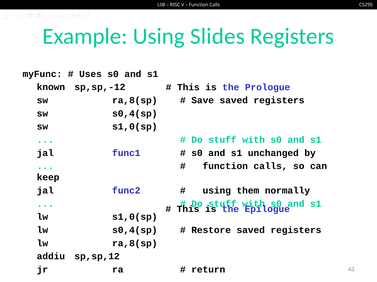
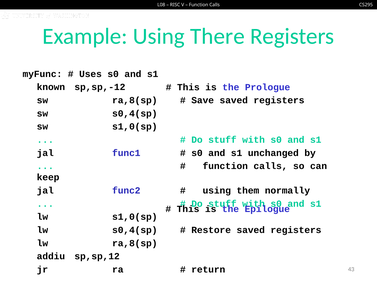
Slides: Slides -> There
